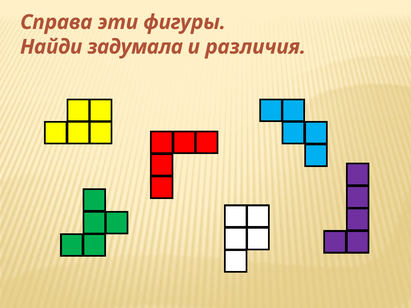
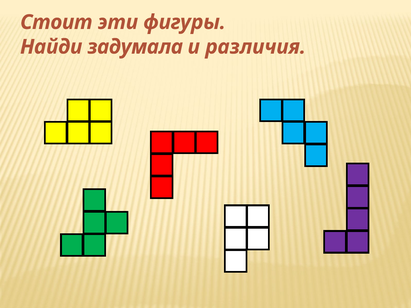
Справа: Справа -> Стоит
